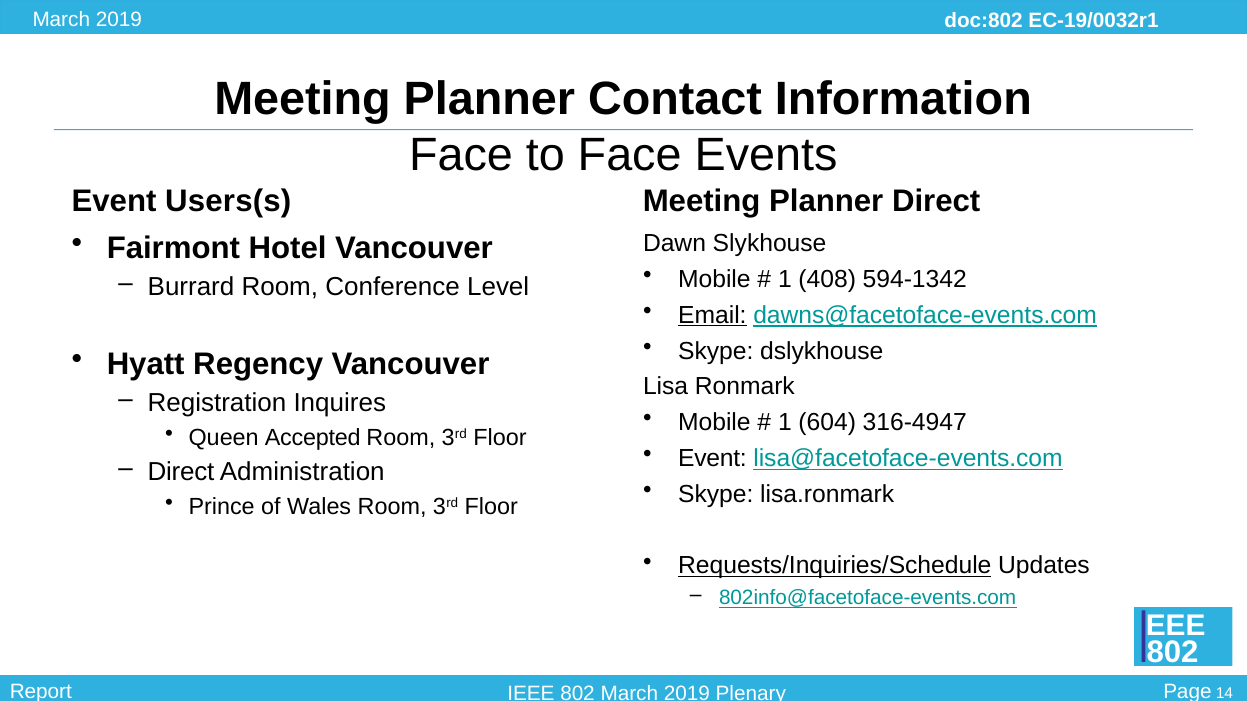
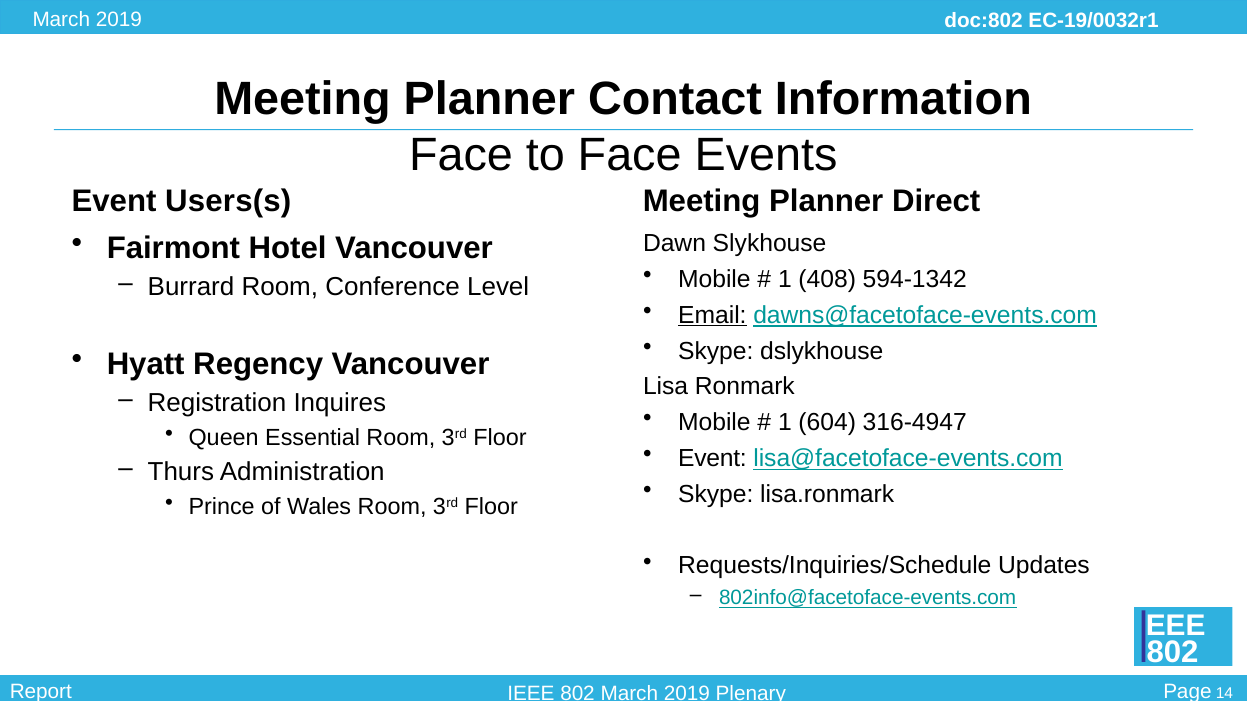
Accepted: Accepted -> Essential
Direct at (181, 473): Direct -> Thurs
Requests/Inquiries/Schedule underline: present -> none
